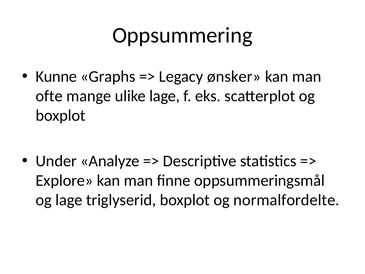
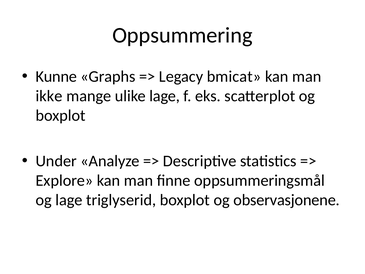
ønsker: ønsker -> bmicat
ofte: ofte -> ikke
normalfordelte: normalfordelte -> observasjonene
